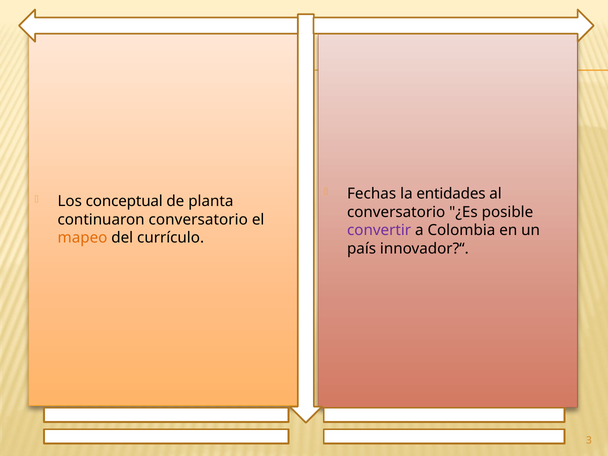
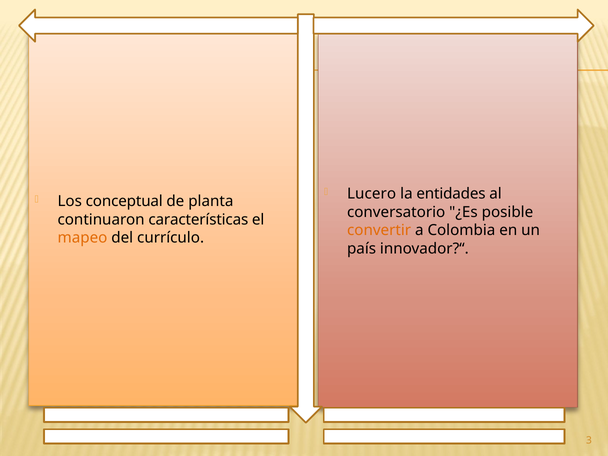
Fechas: Fechas -> Lucero
continuaron conversatorio: conversatorio -> características
convertir colour: purple -> orange
